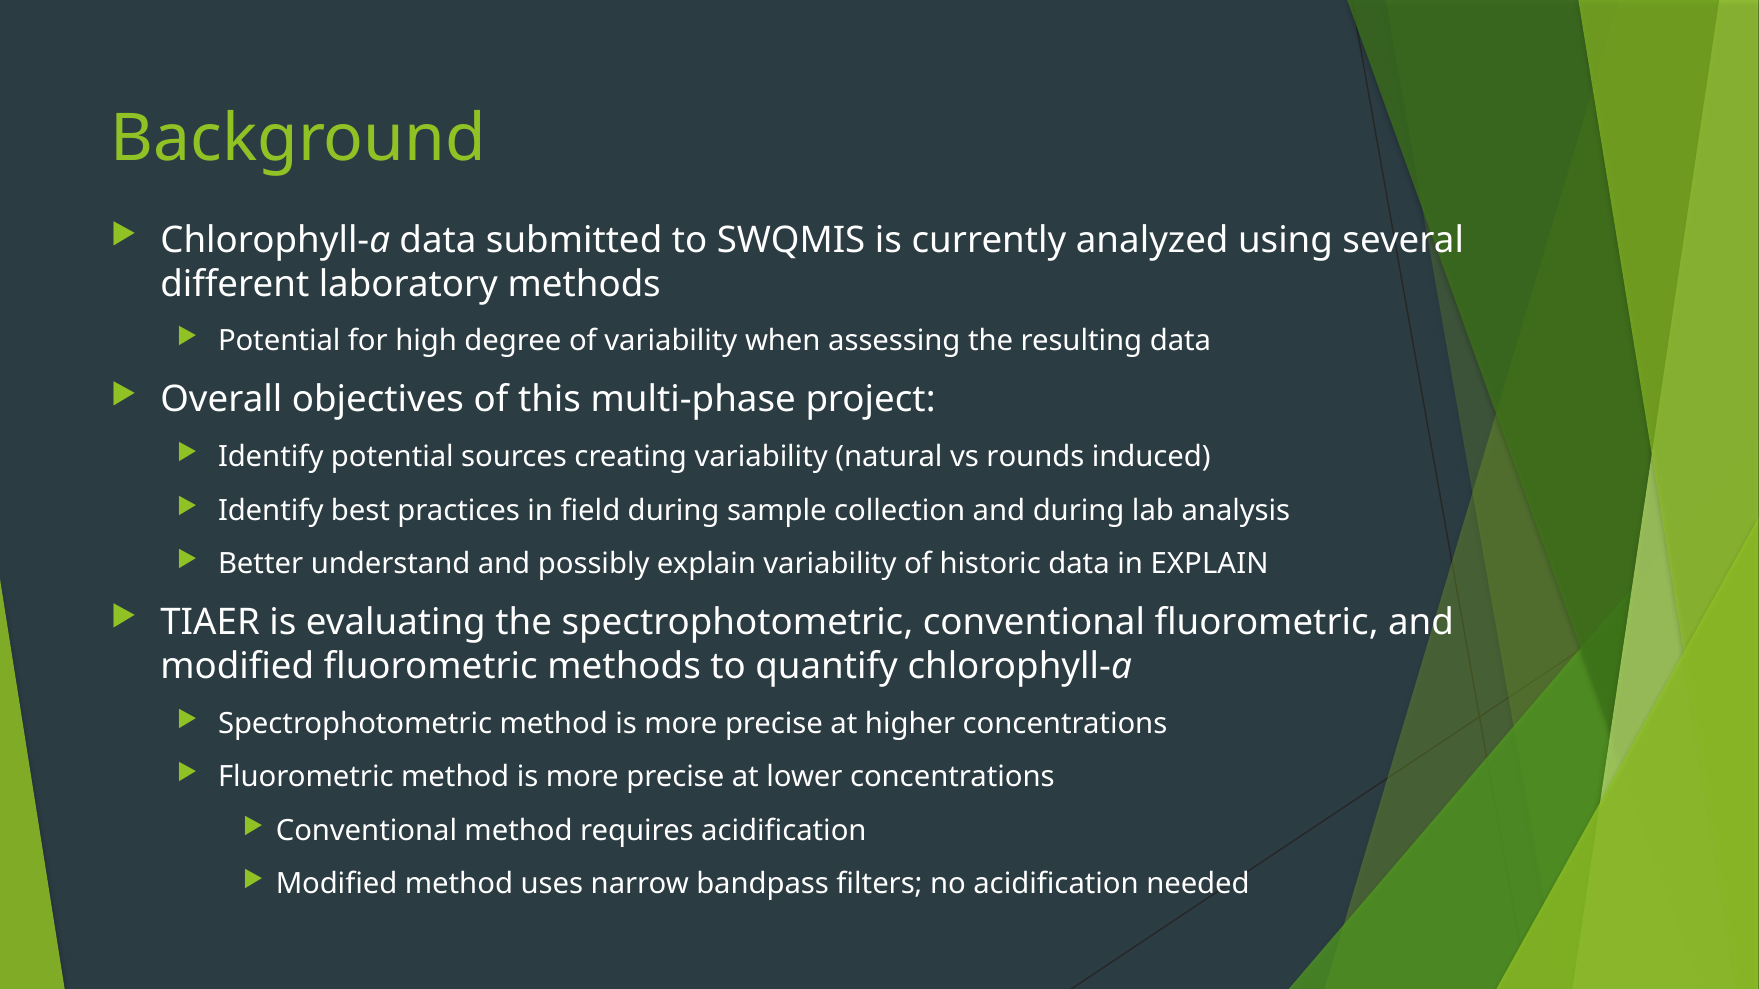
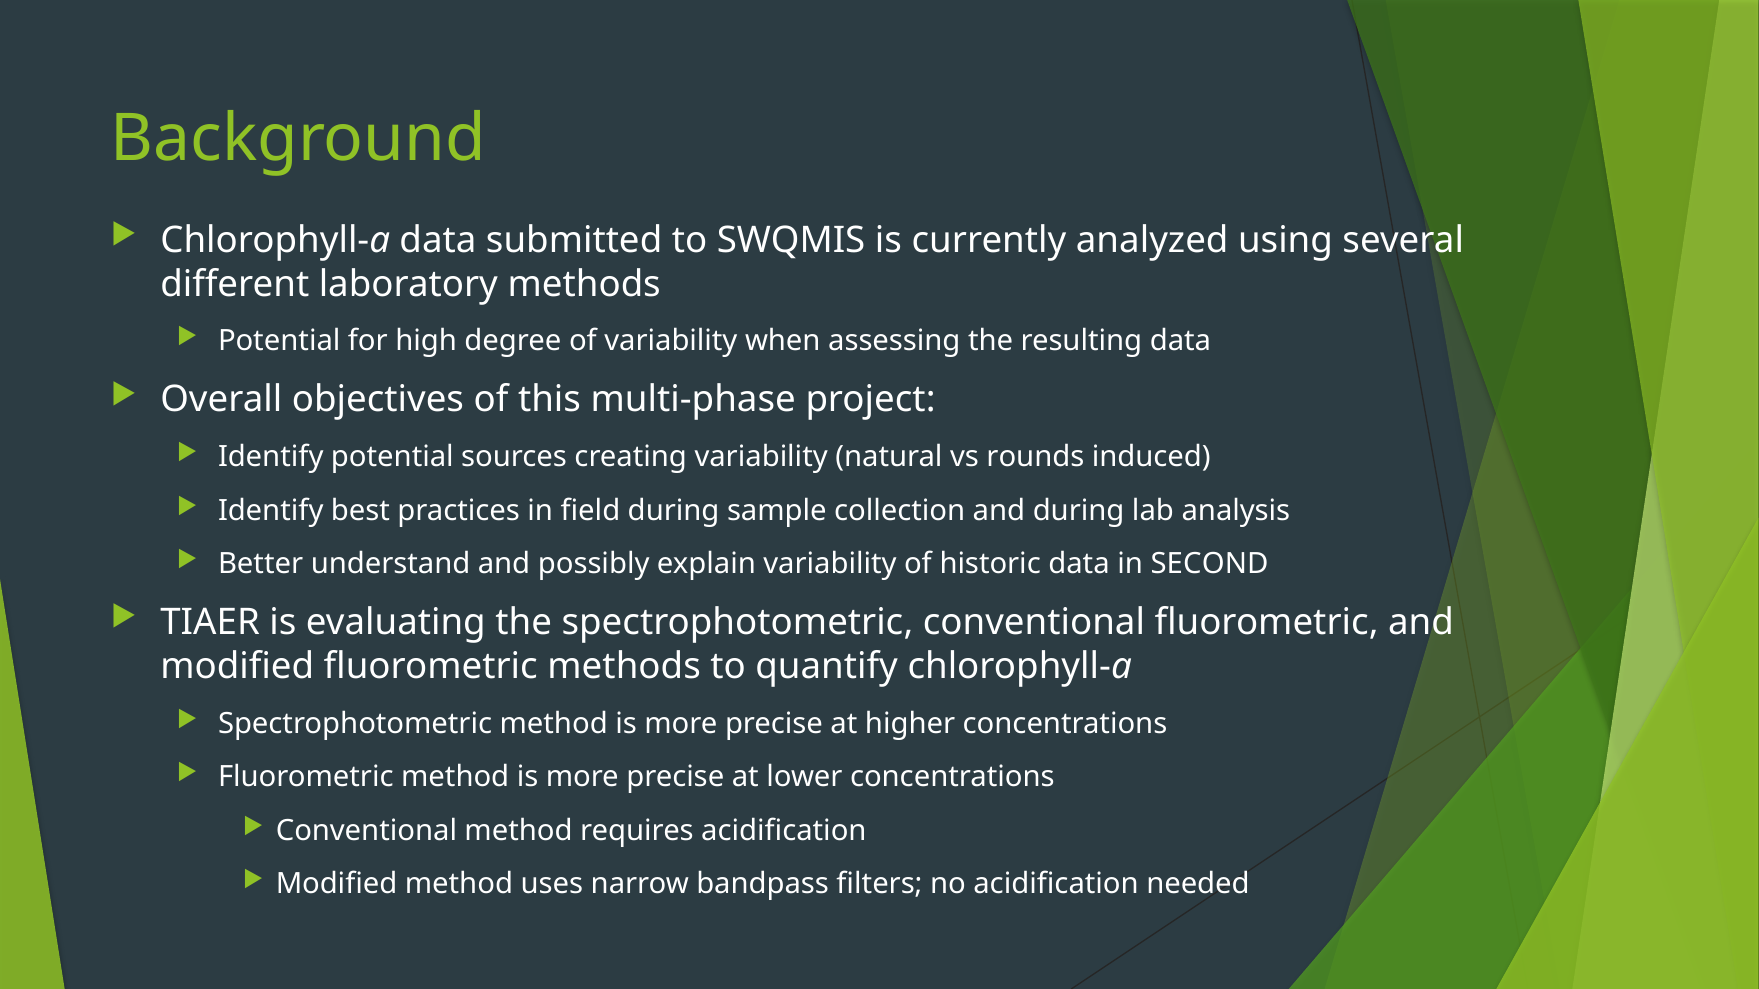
in EXPLAIN: EXPLAIN -> SECOND
